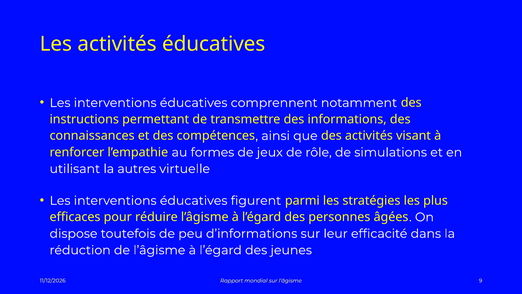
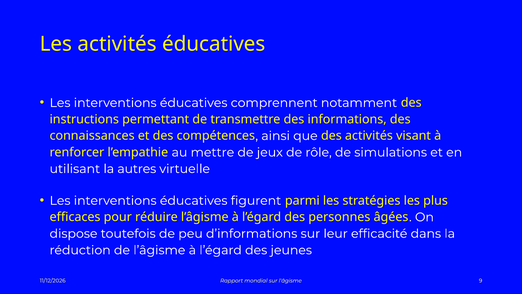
formes: formes -> mettre
